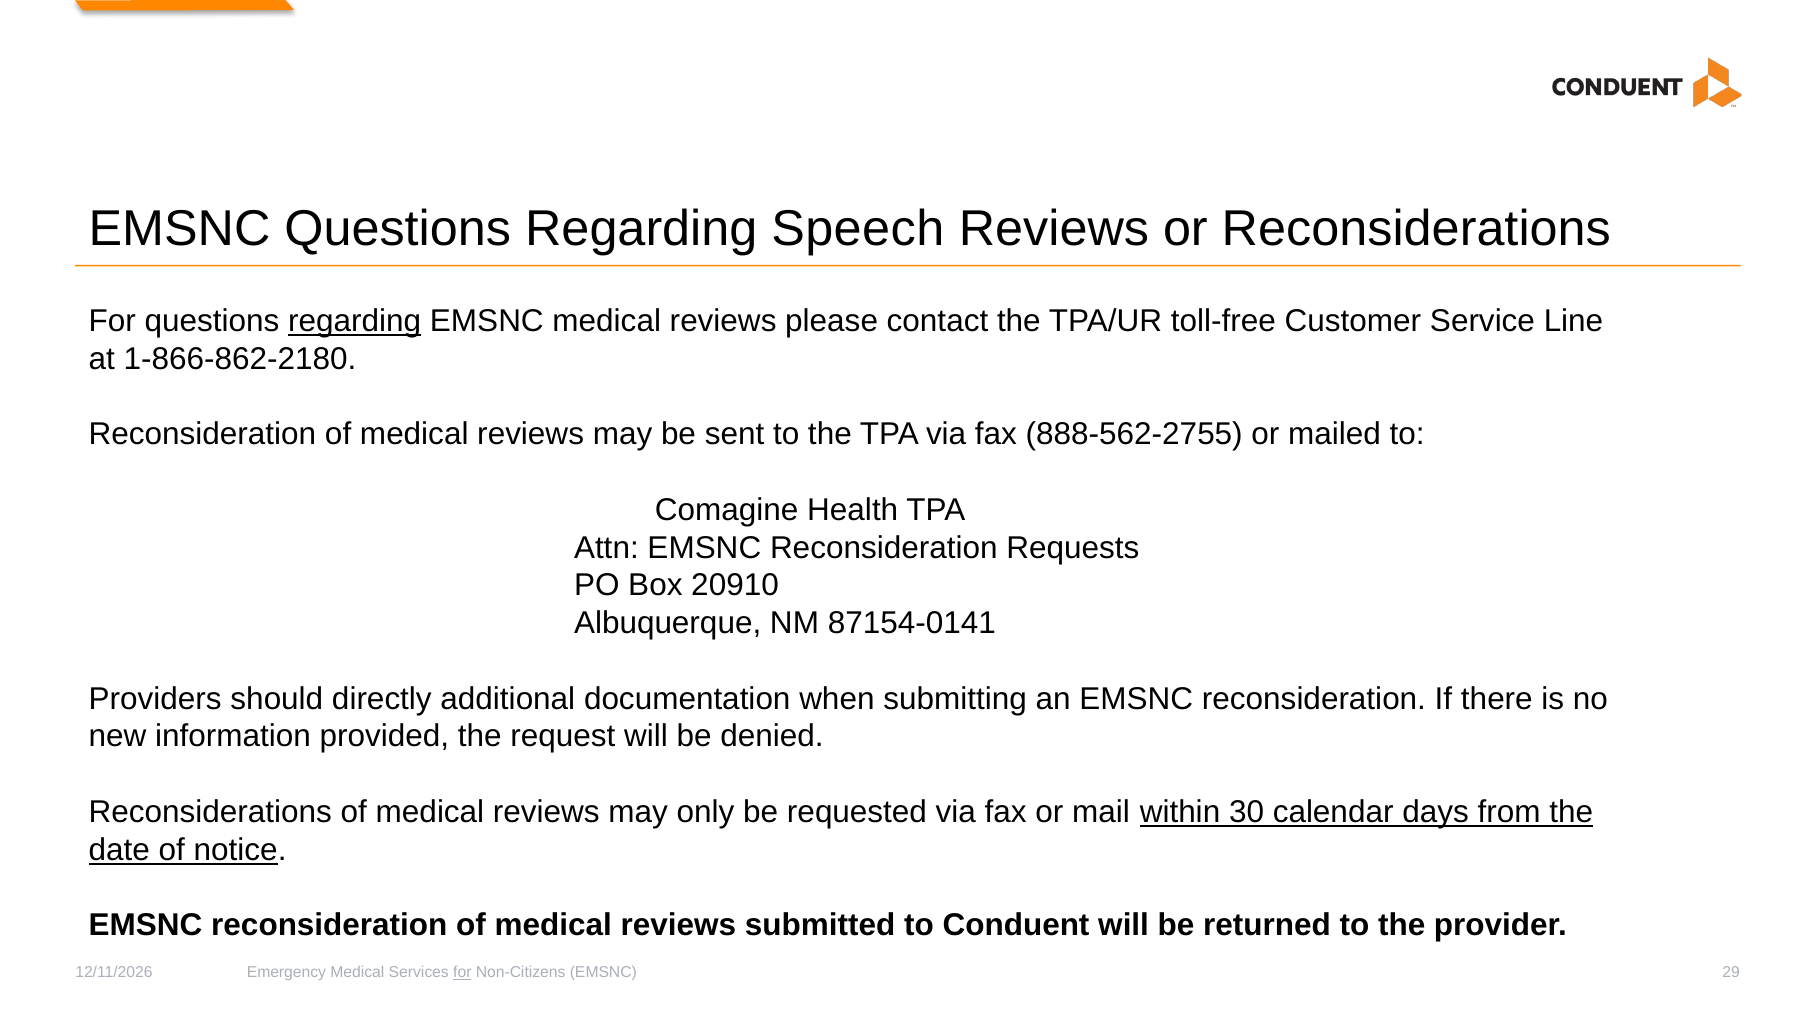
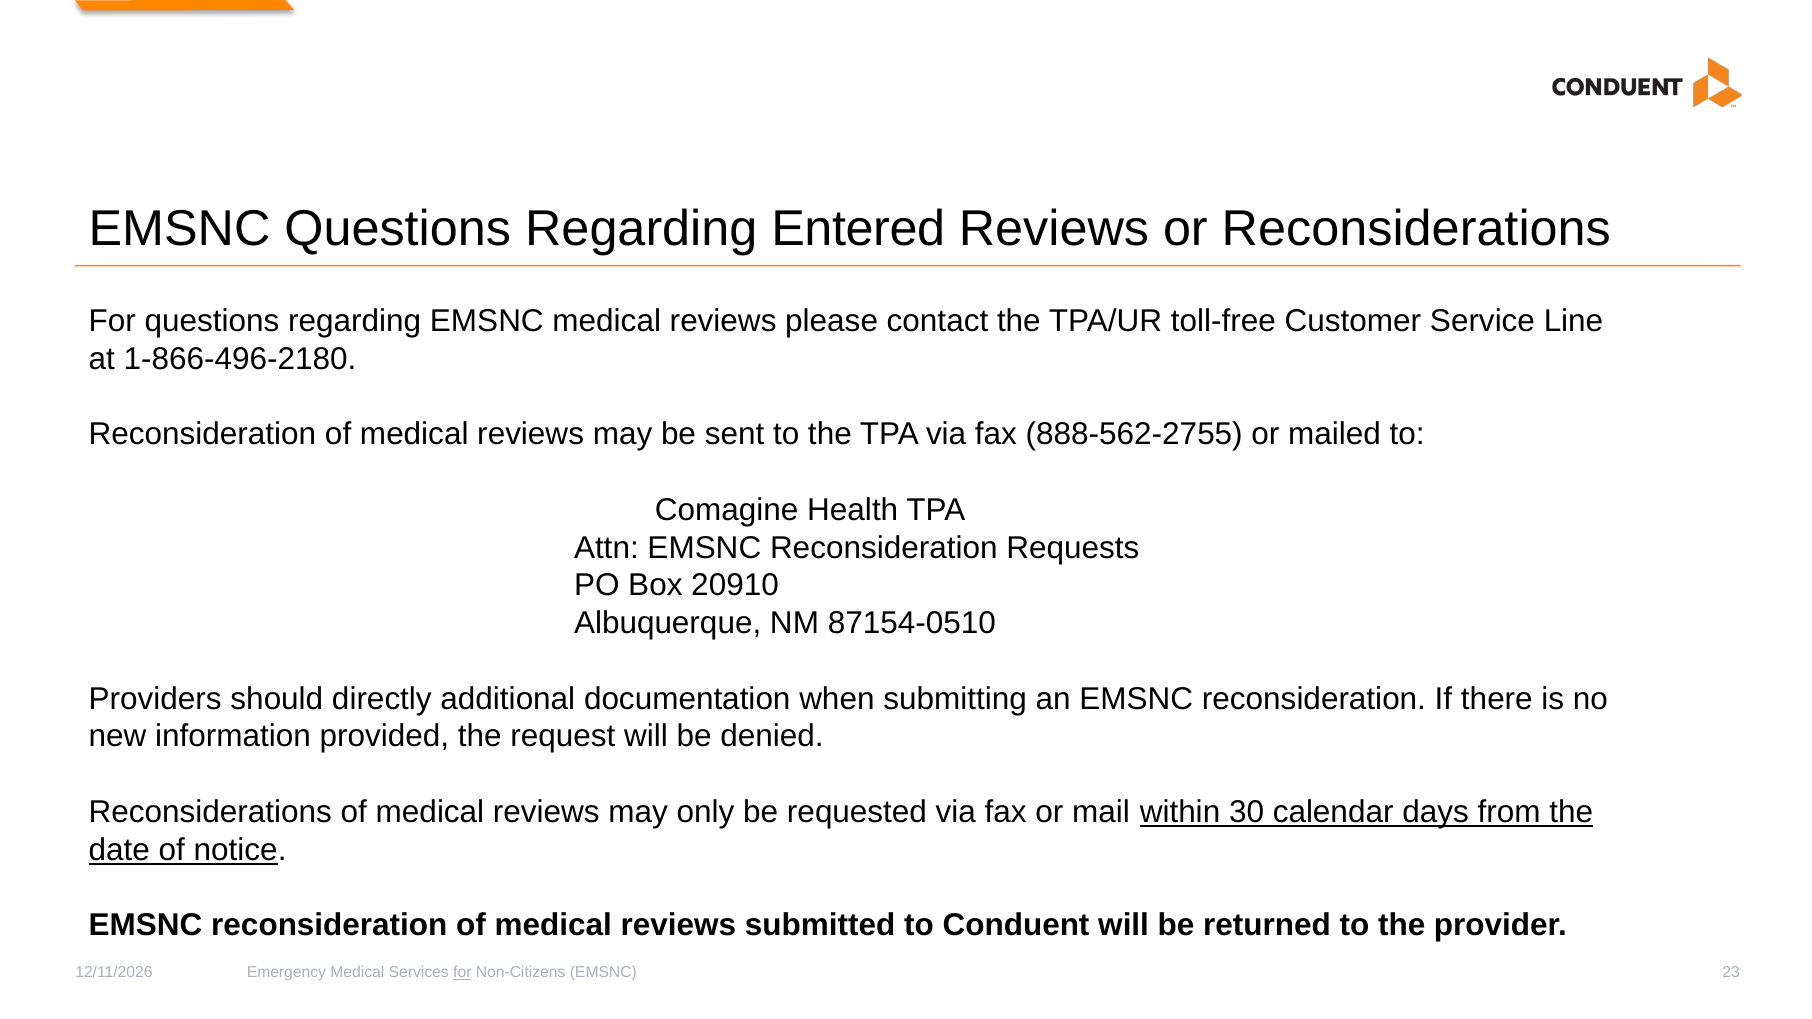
Speech: Speech -> Entered
regarding at (355, 321) underline: present -> none
1-866-862-2180: 1-866-862-2180 -> 1-866-496-2180
87154-0141: 87154-0141 -> 87154-0510
29: 29 -> 23
